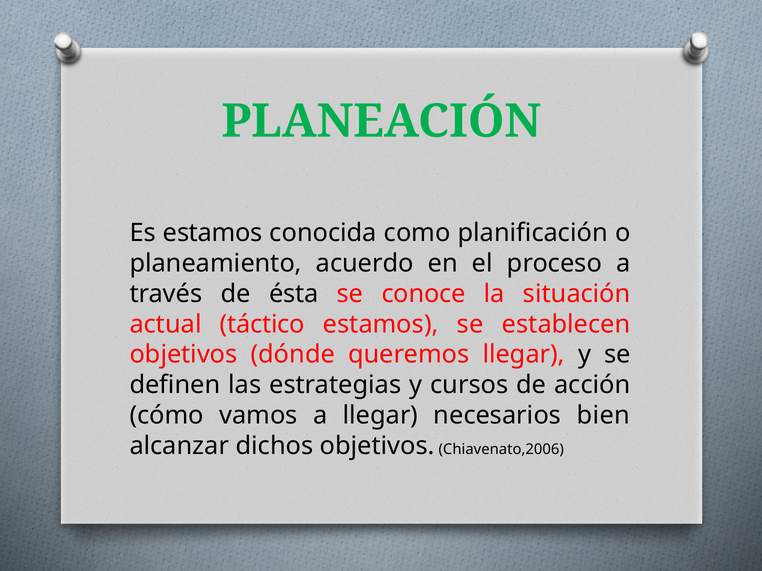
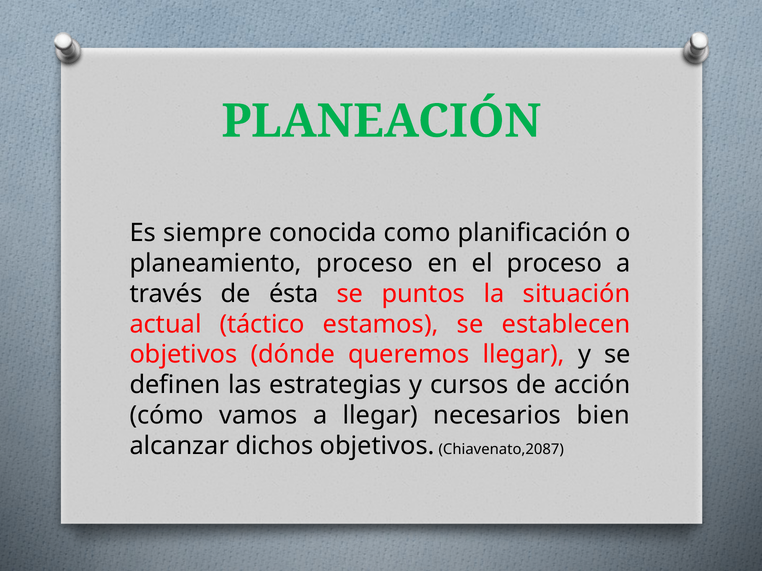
Es estamos: estamos -> siempre
planeamiento acuerdo: acuerdo -> proceso
conoce: conoce -> puntos
Chiavenato,2006: Chiavenato,2006 -> Chiavenato,2087
